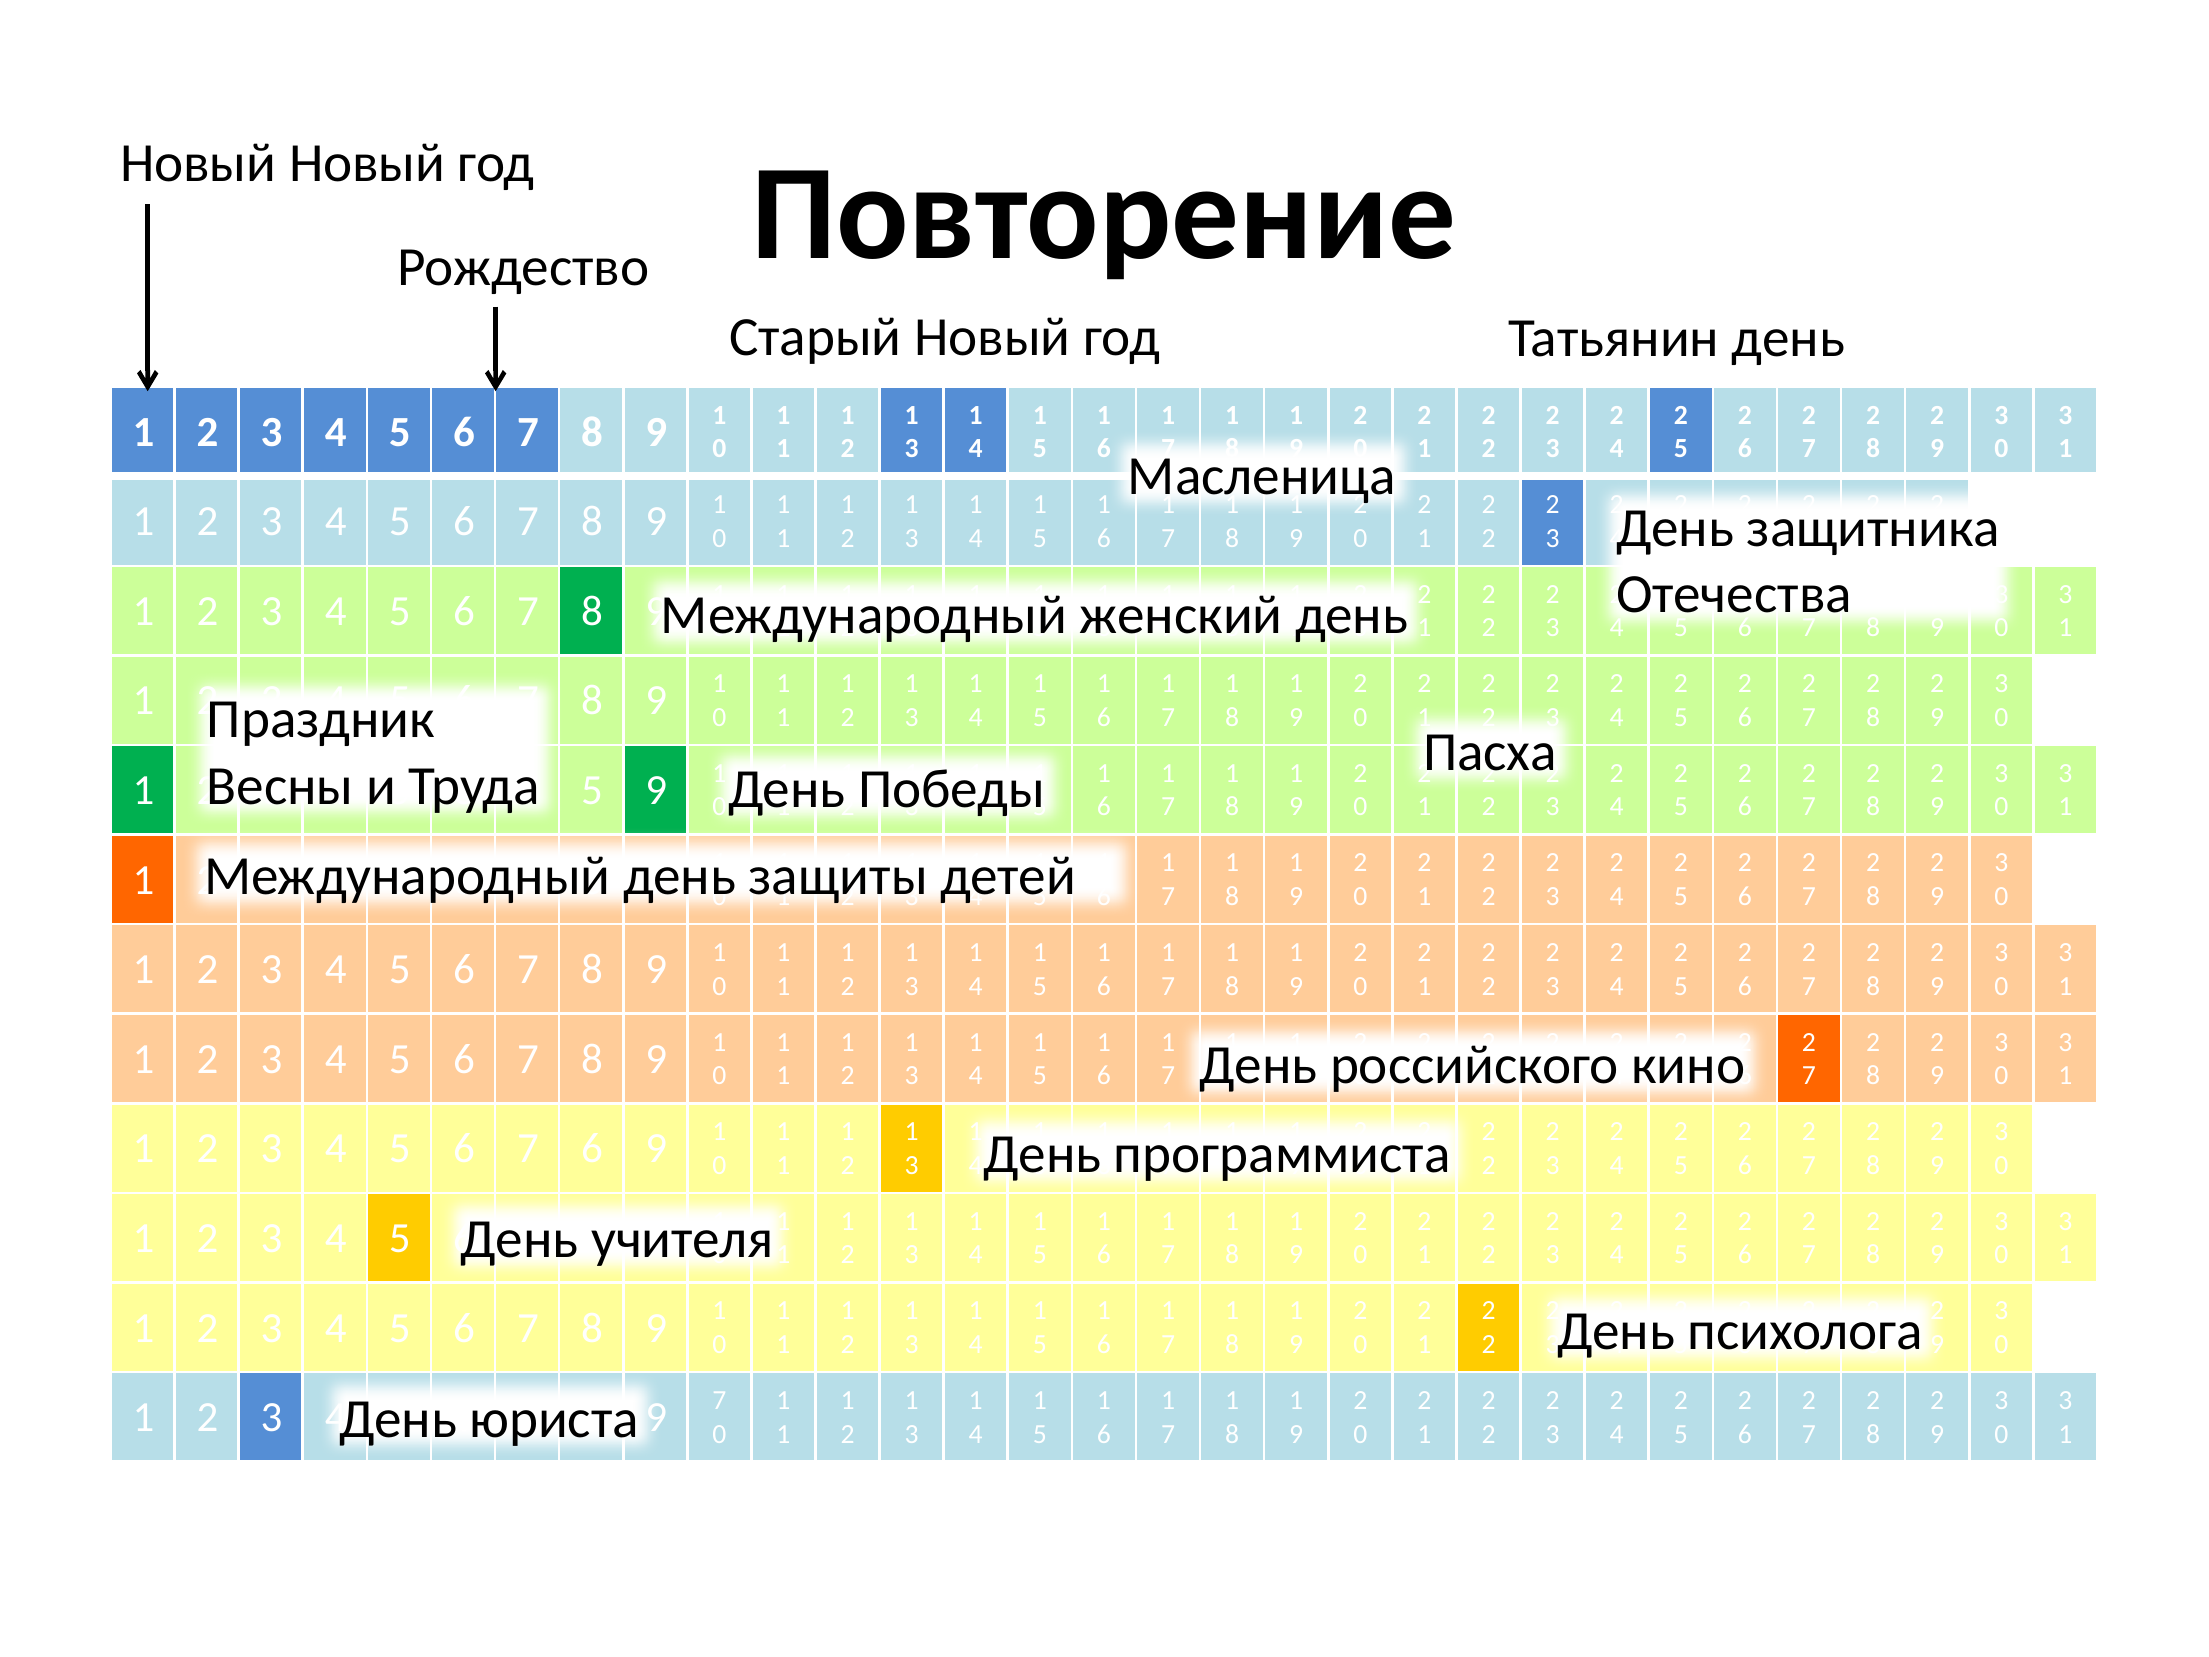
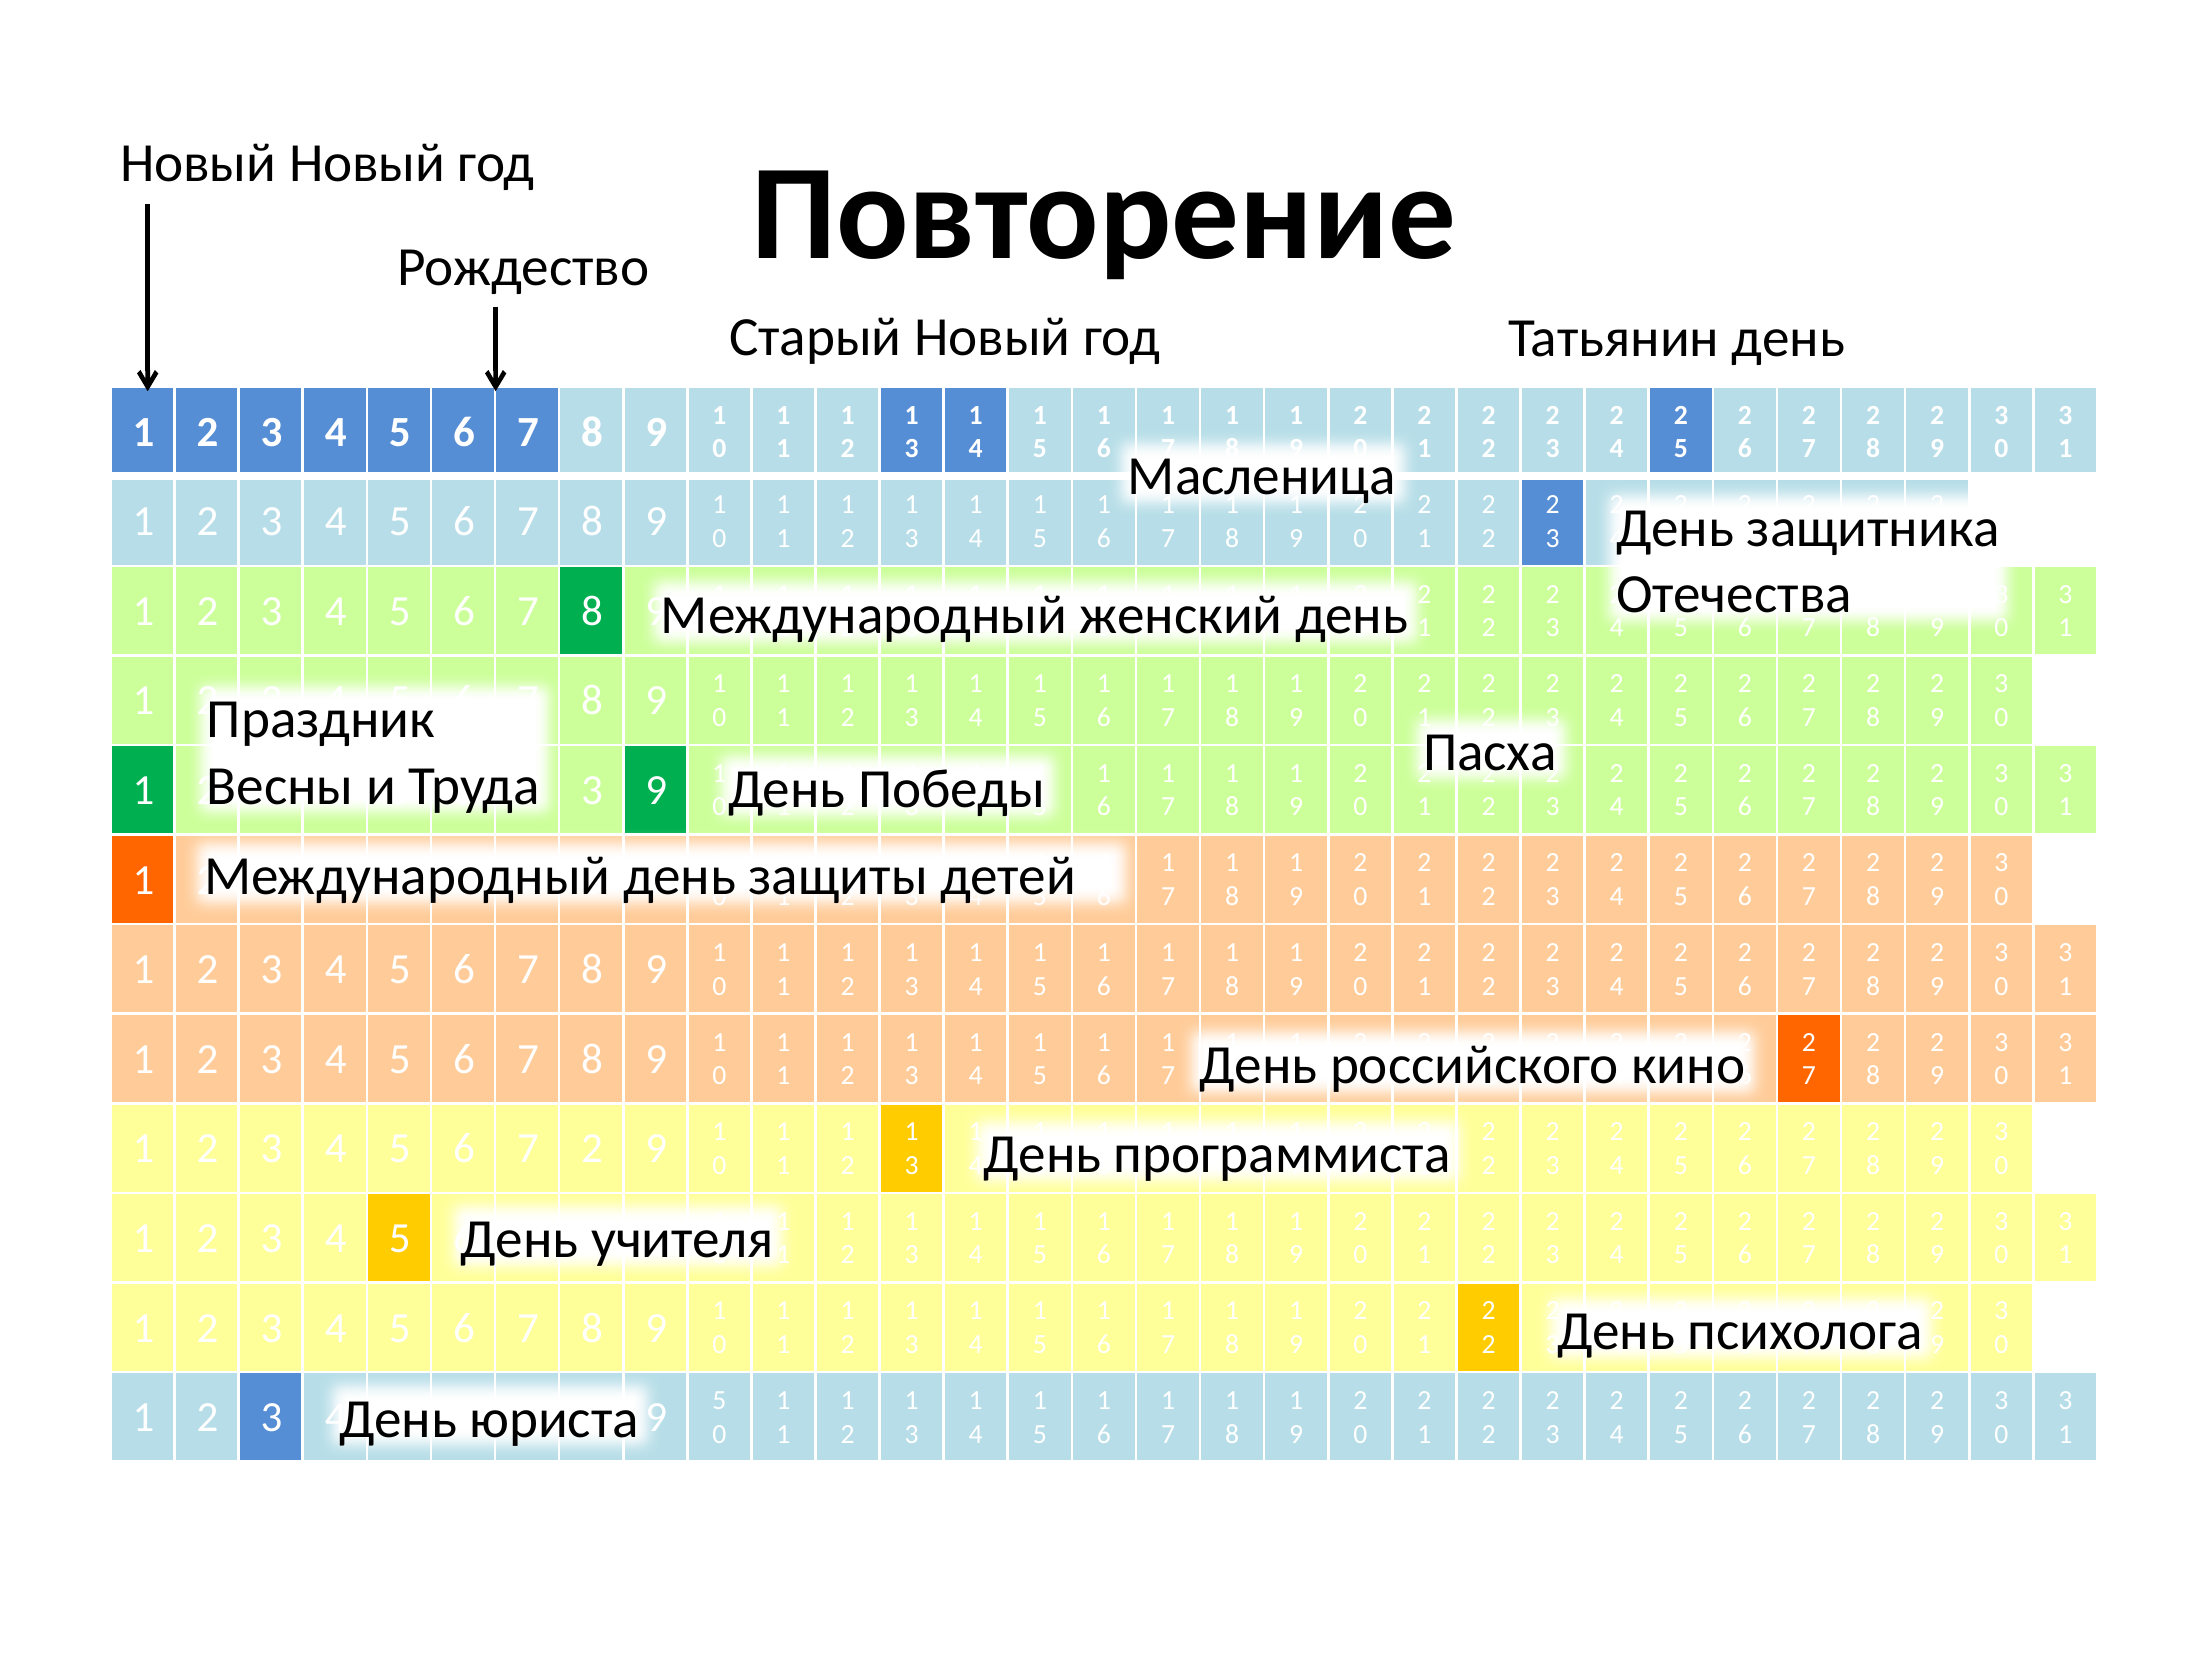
5 at (592, 790): 5 -> 3
6 7 6: 6 -> 2
7 at (719, 1400): 7 -> 5
